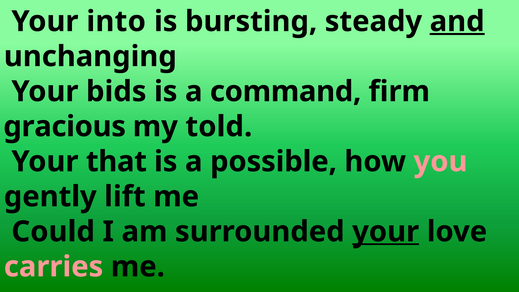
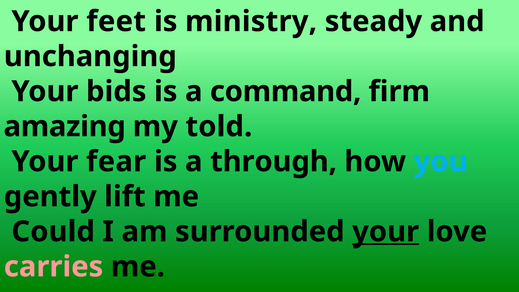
into: into -> feet
bursting: bursting -> ministry
and underline: present -> none
gracious: gracious -> amazing
that: that -> fear
possible: possible -> through
you colour: pink -> light blue
